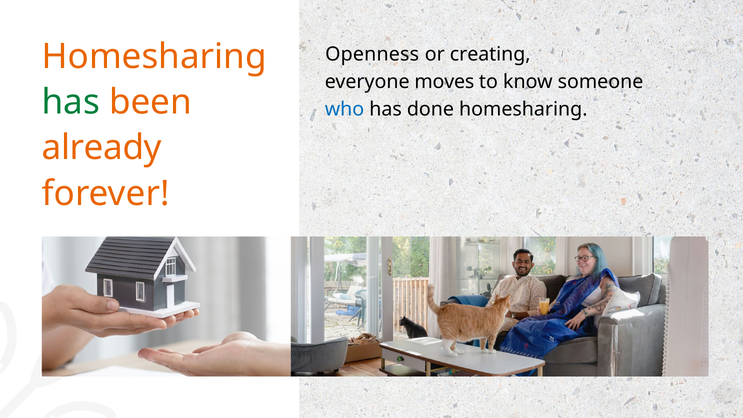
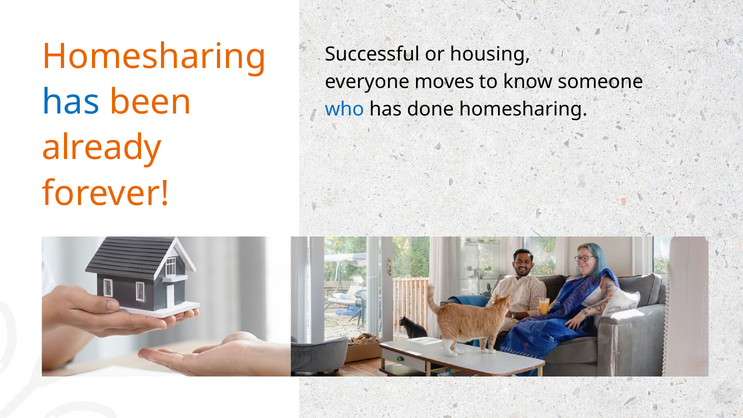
Openness: Openness -> Successful
creating: creating -> housing
has at (71, 102) colour: green -> blue
